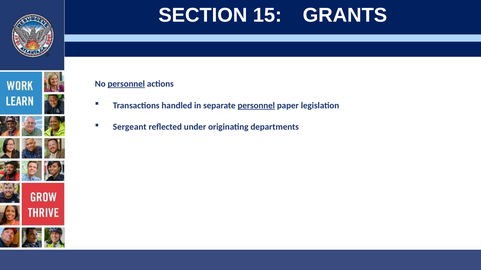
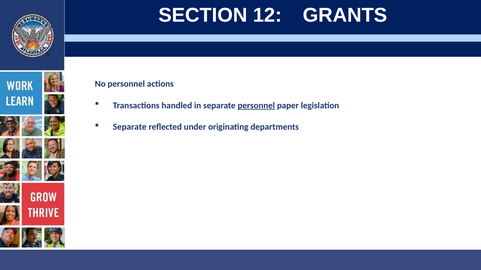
15: 15 -> 12
personnel at (126, 84) underline: present -> none
Sergeant at (130, 127): Sergeant -> Separate
